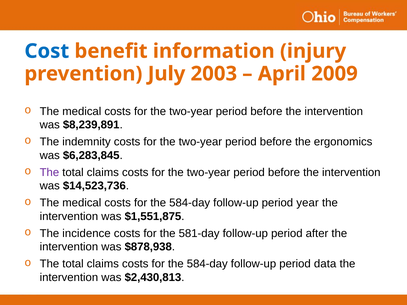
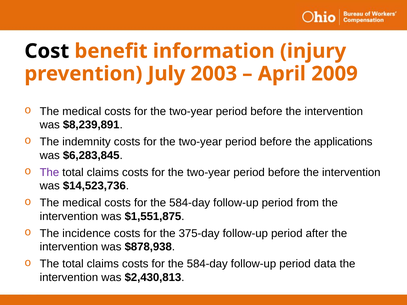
Cost colour: blue -> black
ergonomics: ergonomics -> applications
year: year -> from
581-day: 581-day -> 375-day
